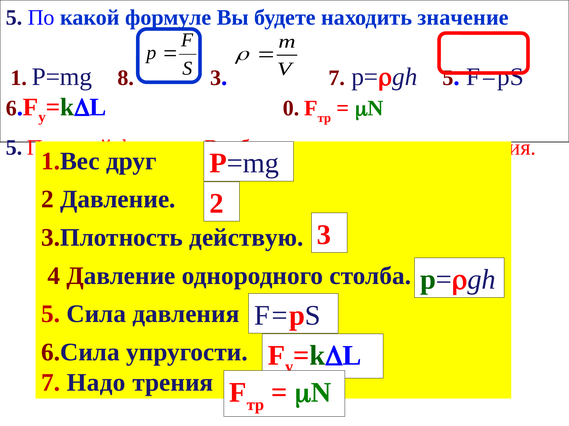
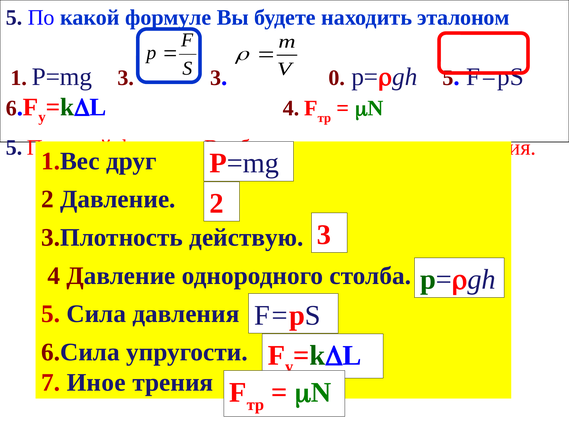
значение: значение -> эталоном
P=mg 8: 8 -> 3
7 at (337, 78): 7 -> 0
0 at (291, 108): 0 -> 4
Надо: Надо -> Иное
